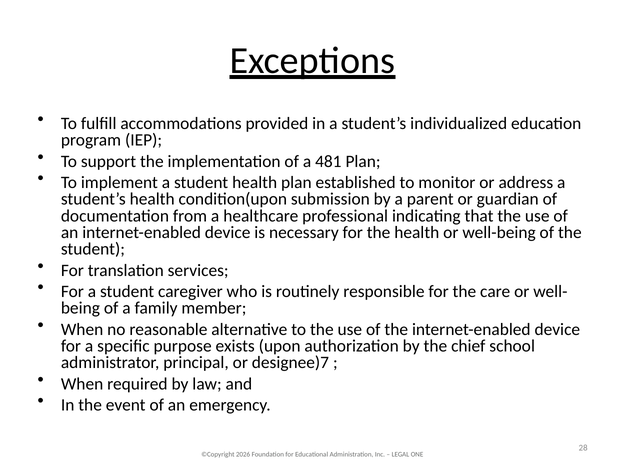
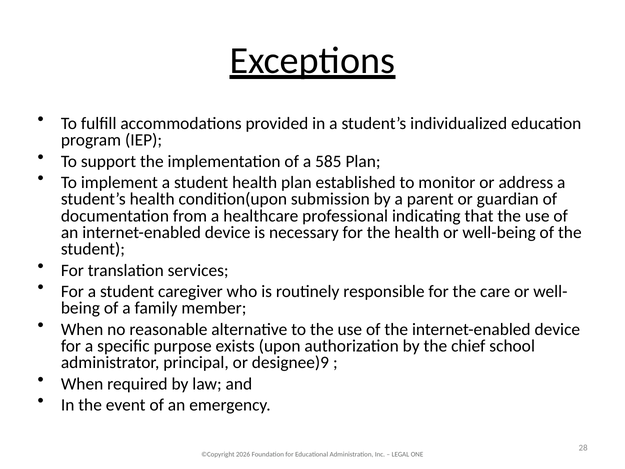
481: 481 -> 585
designee)7: designee)7 -> designee)9
